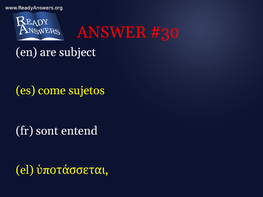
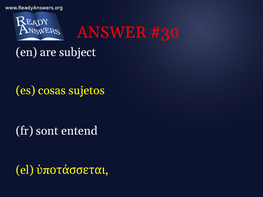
come: come -> cosas
